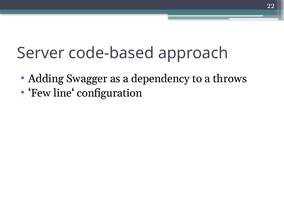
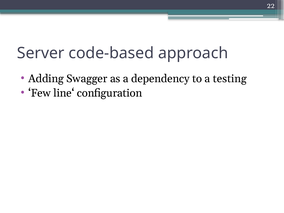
throws: throws -> testing
